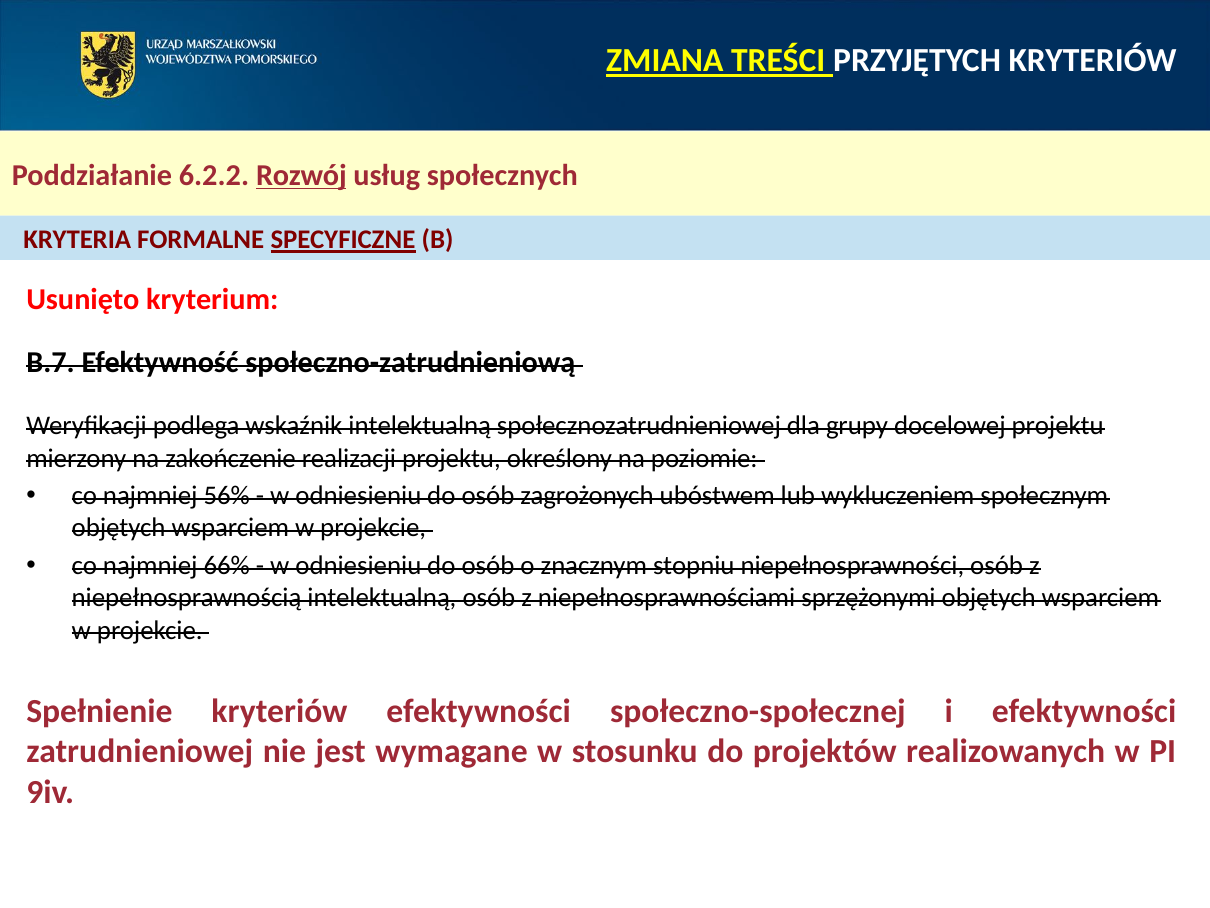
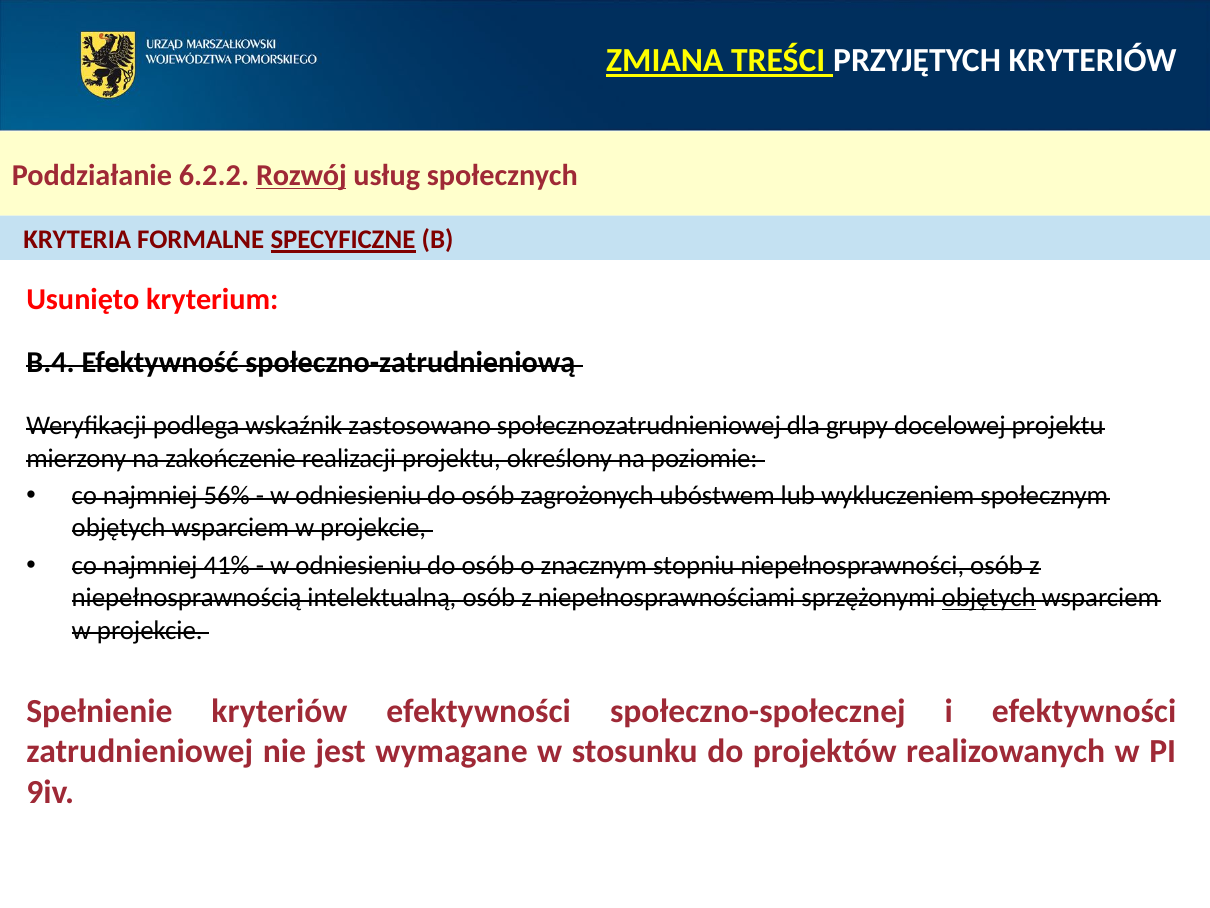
B.7: B.7 -> B.4
wskaźnik intelektualną: intelektualną -> zastosowano
66%: 66% -> 41%
objętych at (989, 598) underline: none -> present
